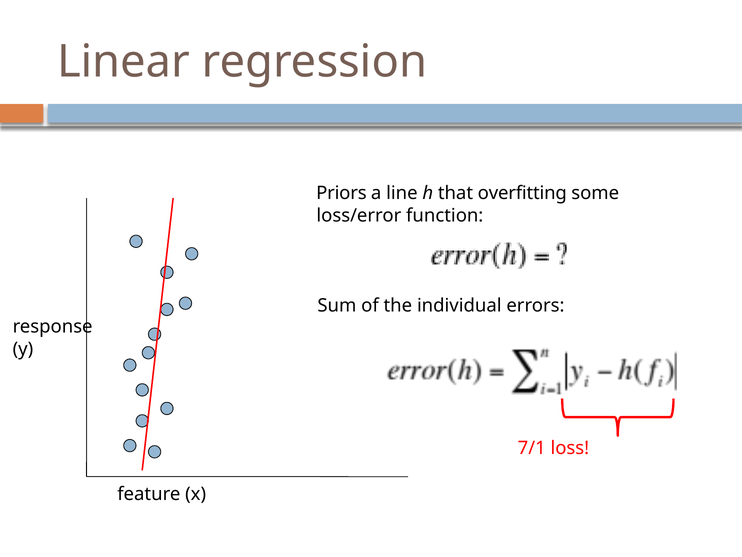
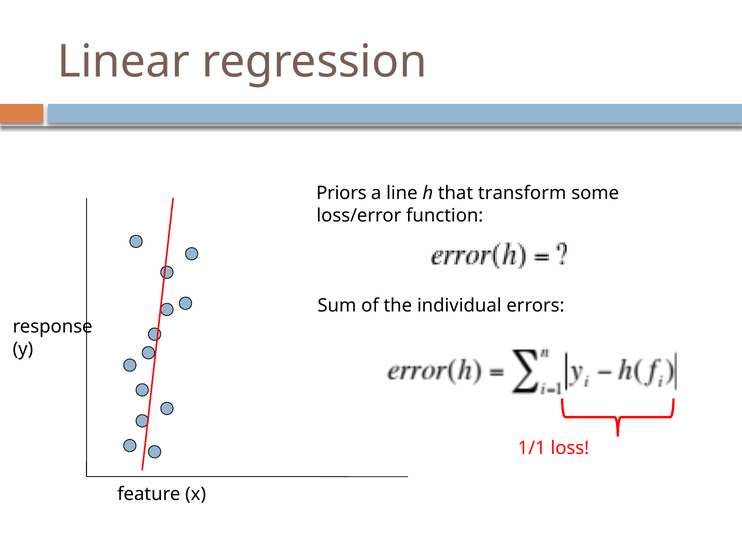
overfitting: overfitting -> transform
7/1: 7/1 -> 1/1
